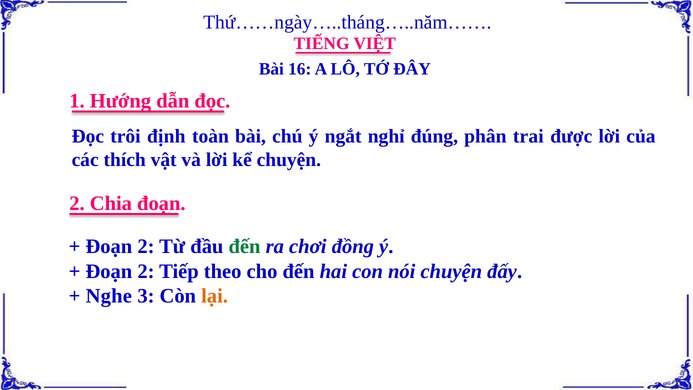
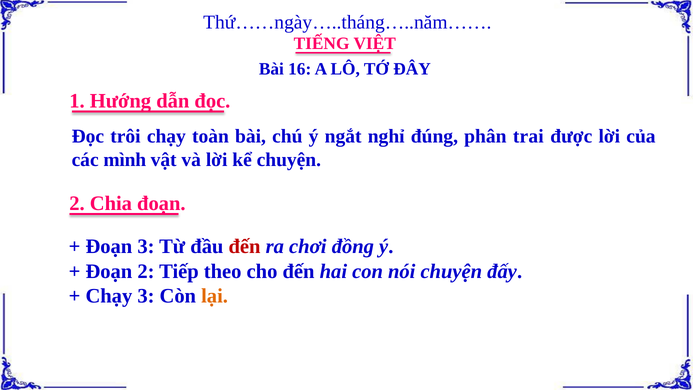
trôi định: định -> chạy
thích: thích -> mình
2 at (146, 246): 2 -> 3
đến at (245, 246) colour: green -> red
Nghe at (109, 296): Nghe -> Chạy
